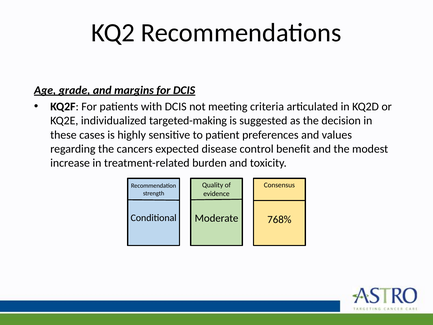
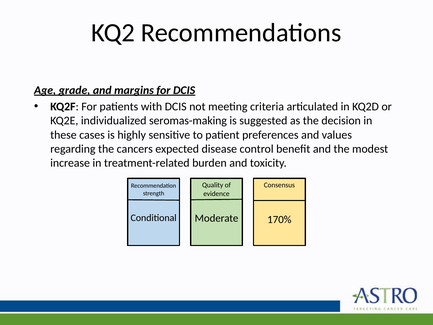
targeted-making: targeted-making -> seromas-making
768%: 768% -> 170%
